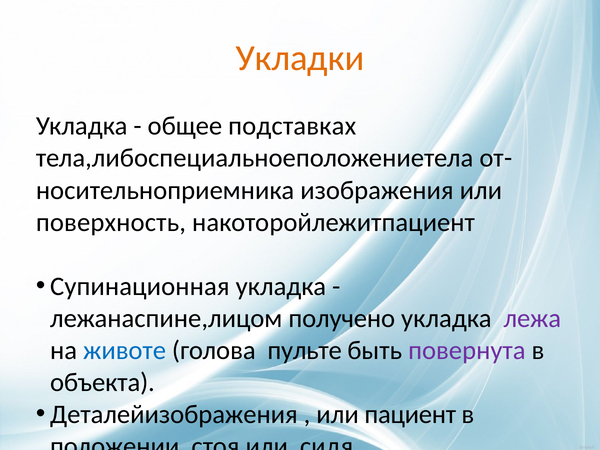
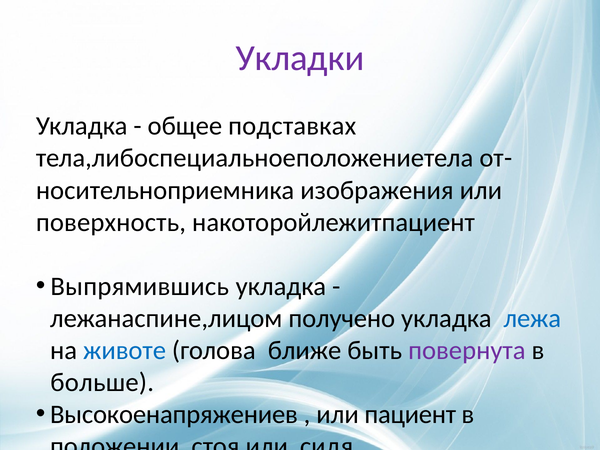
Укладки colour: orange -> purple
Супинационная at (140, 286): Супинационная -> Выпрямившись
лежа colour: purple -> blue
пульте: пульте -> ближе
объекта: объекта -> больше
Деталейизображения: Деталейизображения -> Высокоенапряжениев
